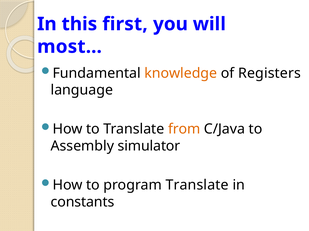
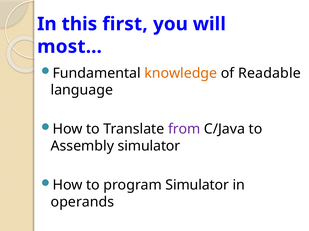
Registers: Registers -> Readable
from colour: orange -> purple
program Translate: Translate -> Simulator
constants: constants -> operands
